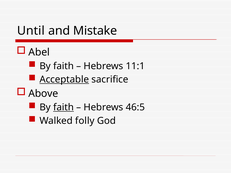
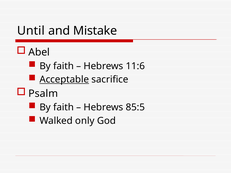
11:1: 11:1 -> 11:6
Above: Above -> Psalm
faith at (64, 107) underline: present -> none
46:5: 46:5 -> 85:5
folly: folly -> only
